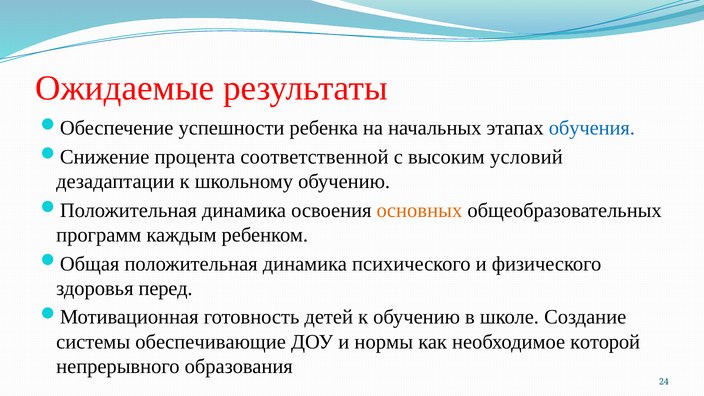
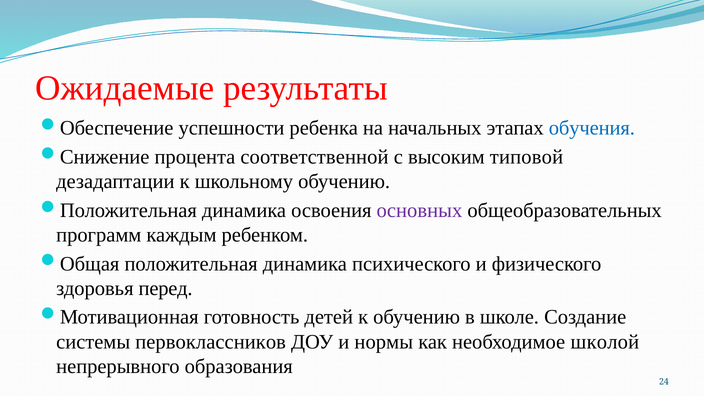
условий: условий -> типовой
основных colour: orange -> purple
обеспечивающие: обеспечивающие -> первоклассников
которой: которой -> школой
